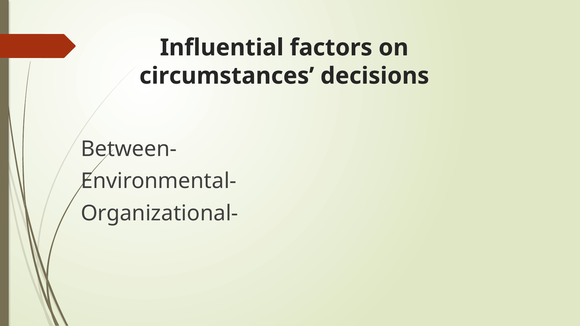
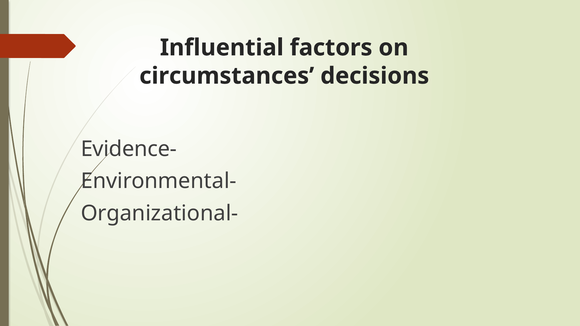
Between: Between -> Evidence
